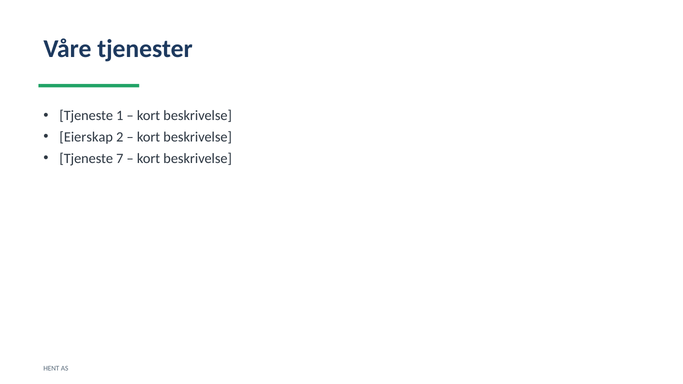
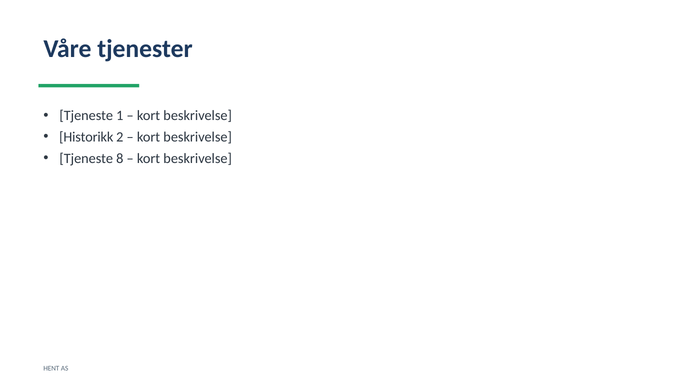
Eierskap: Eierskap -> Historikk
7: 7 -> 8
